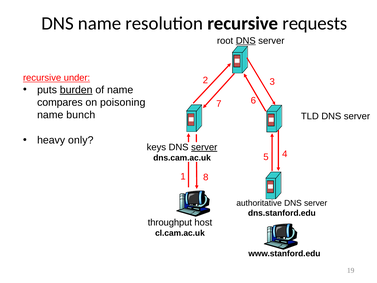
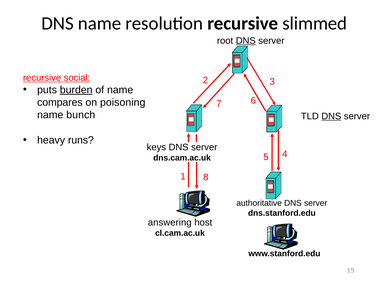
requests: requests -> slimmed
under: under -> social
DNS at (331, 116) underline: none -> present
only: only -> runs
server at (204, 147) underline: present -> none
throughput: throughput -> answering
